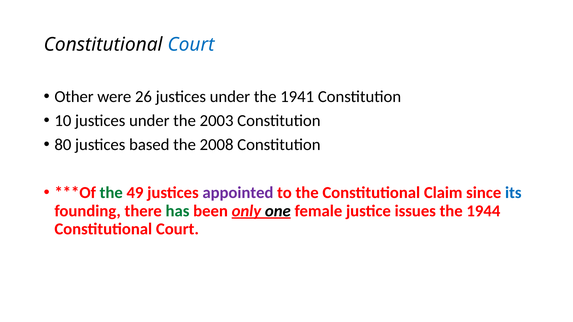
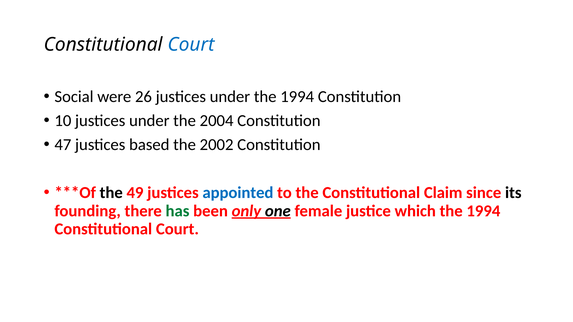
Other: Other -> Social
under the 1941: 1941 -> 1994
2003: 2003 -> 2004
80: 80 -> 47
2008: 2008 -> 2002
the at (111, 193) colour: green -> black
appointed colour: purple -> blue
its colour: blue -> black
issues: issues -> which
1944 at (483, 211): 1944 -> 1994
